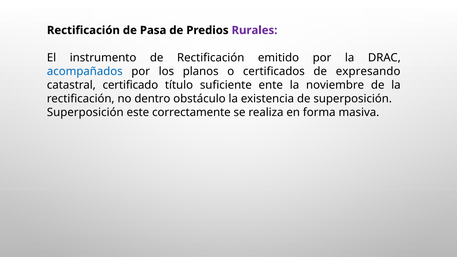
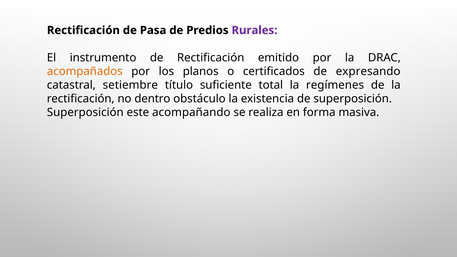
acompañados colour: blue -> orange
certificado: certificado -> setiembre
ente: ente -> total
noviembre: noviembre -> regímenes
correctamente: correctamente -> acompañando
